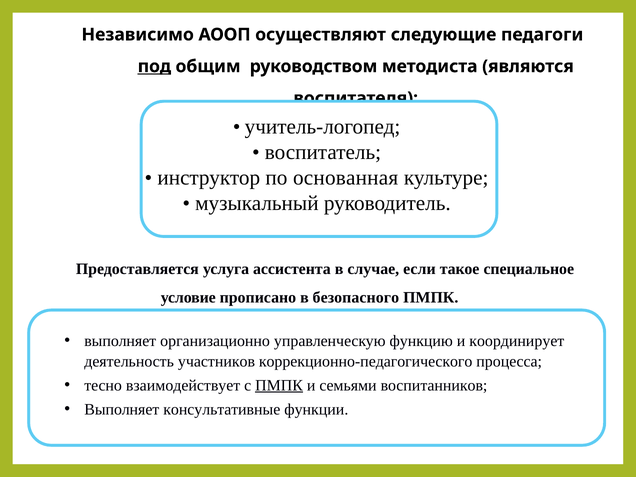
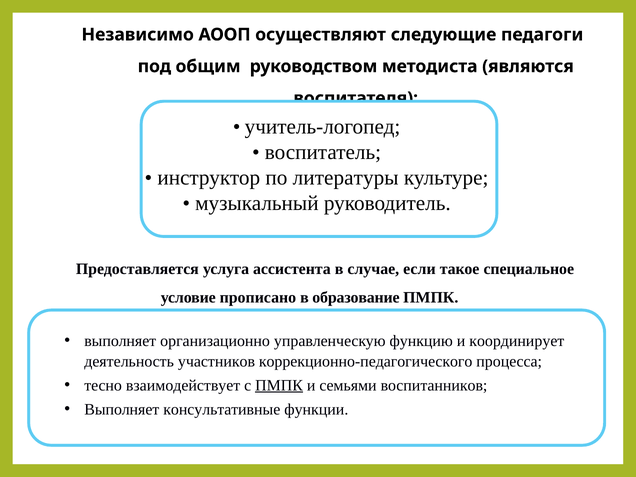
под underline: present -> none
основанная: основанная -> литературы
безопасного: безопасного -> образование
